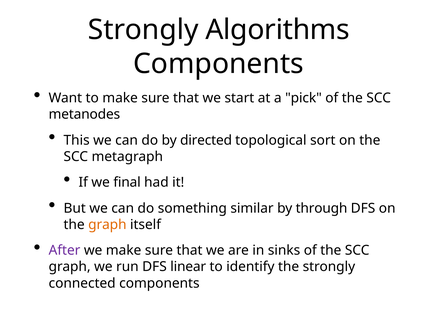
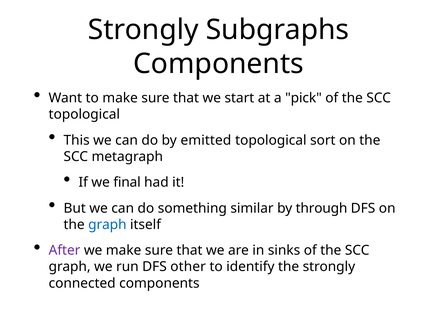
Algorithms: Algorithms -> Subgraphs
metanodes at (84, 114): metanodes -> topological
directed: directed -> emitted
graph at (107, 224) colour: orange -> blue
linear: linear -> other
